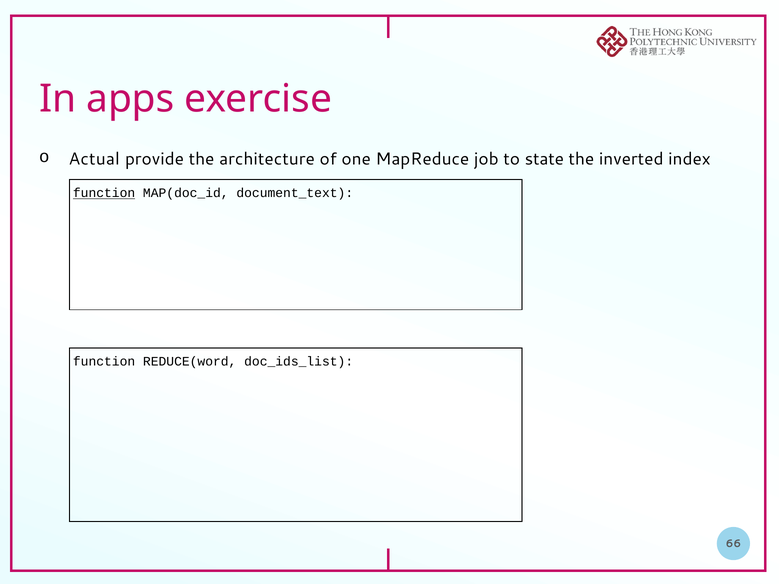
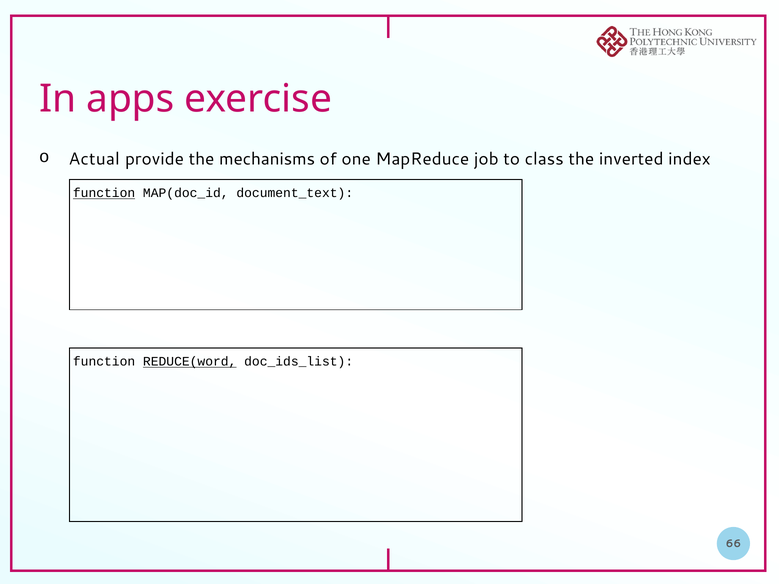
architecture: architecture -> mechanisms
state: state -> class
REDUCE(word underline: none -> present
